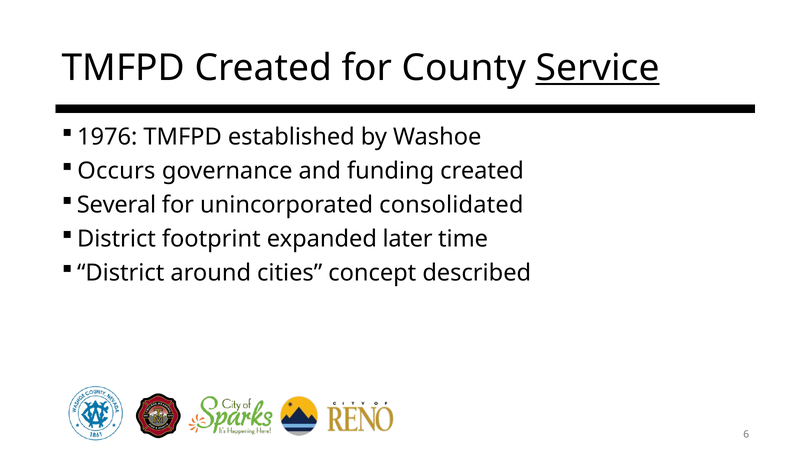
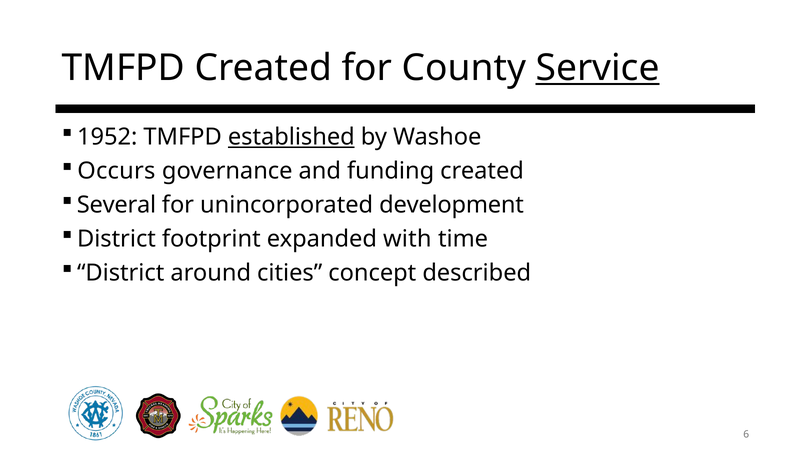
1976: 1976 -> 1952
established underline: none -> present
consolidated: consolidated -> development
later: later -> with
